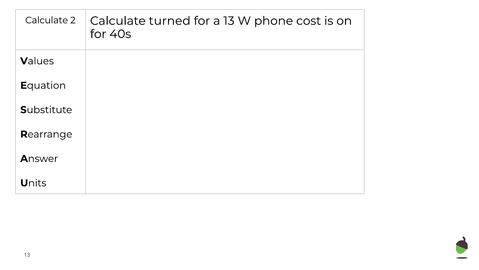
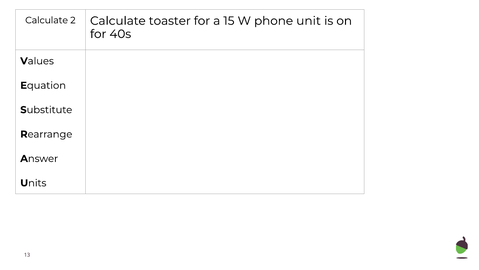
turned: turned -> toaster
a 13: 13 -> 15
cost: cost -> unit
